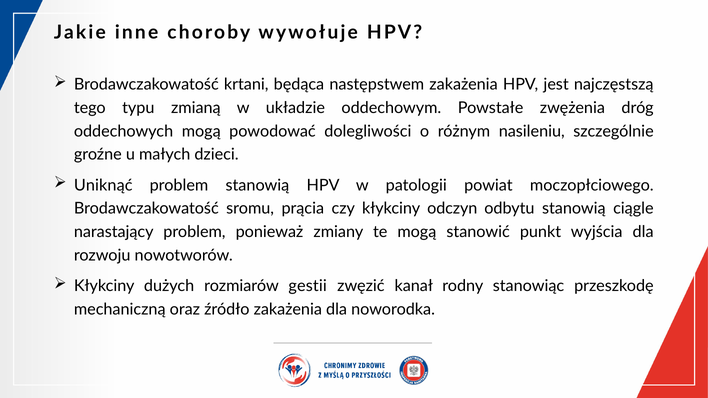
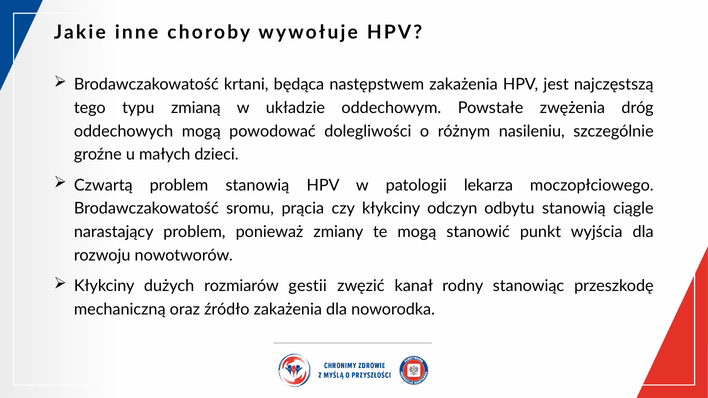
Uniknąć: Uniknąć -> Czwartą
powiat: powiat -> lekarza
